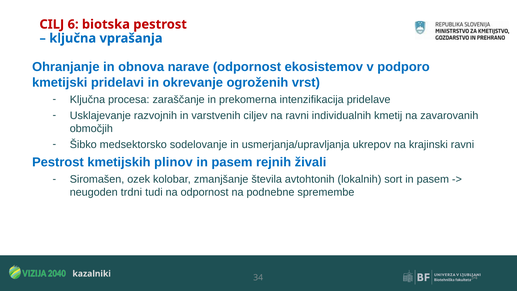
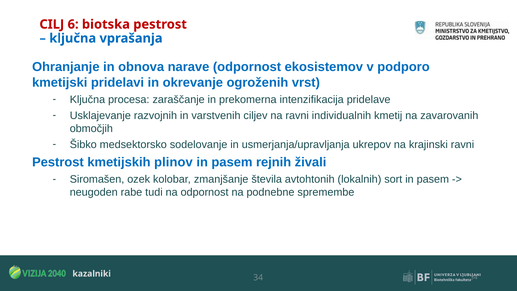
trdni: trdni -> rabe
